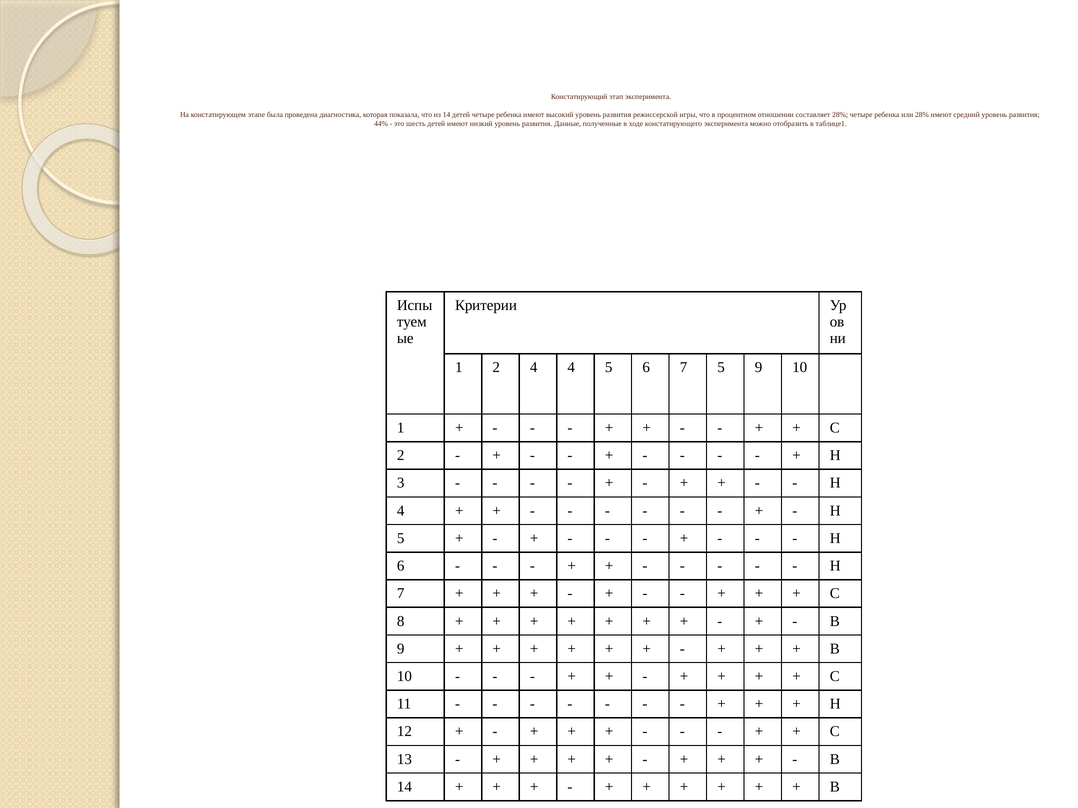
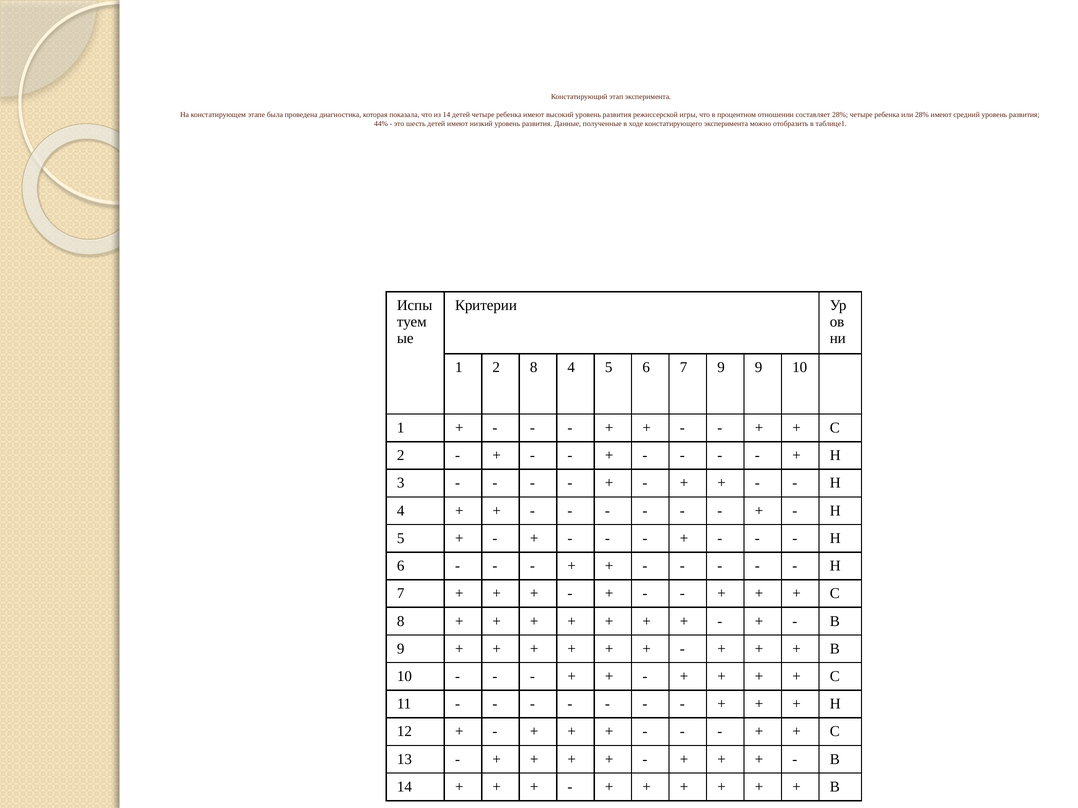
2 4: 4 -> 8
7 5: 5 -> 9
